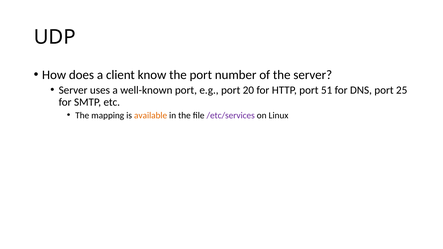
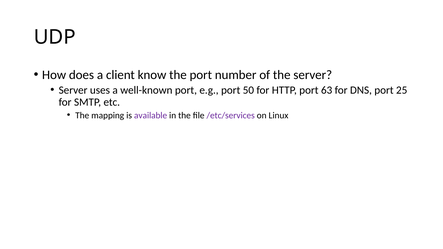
20: 20 -> 50
51: 51 -> 63
available colour: orange -> purple
